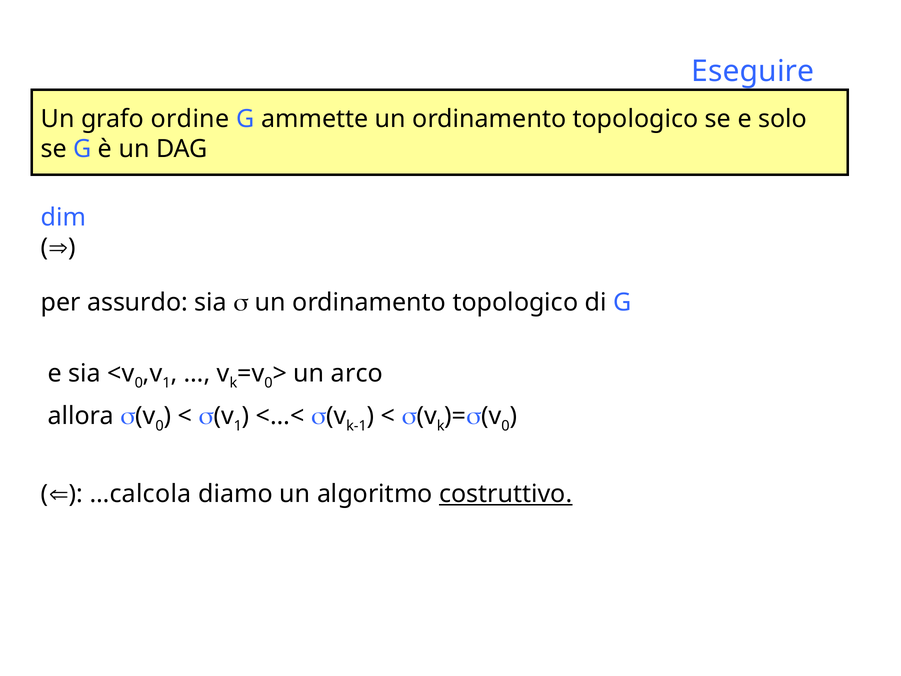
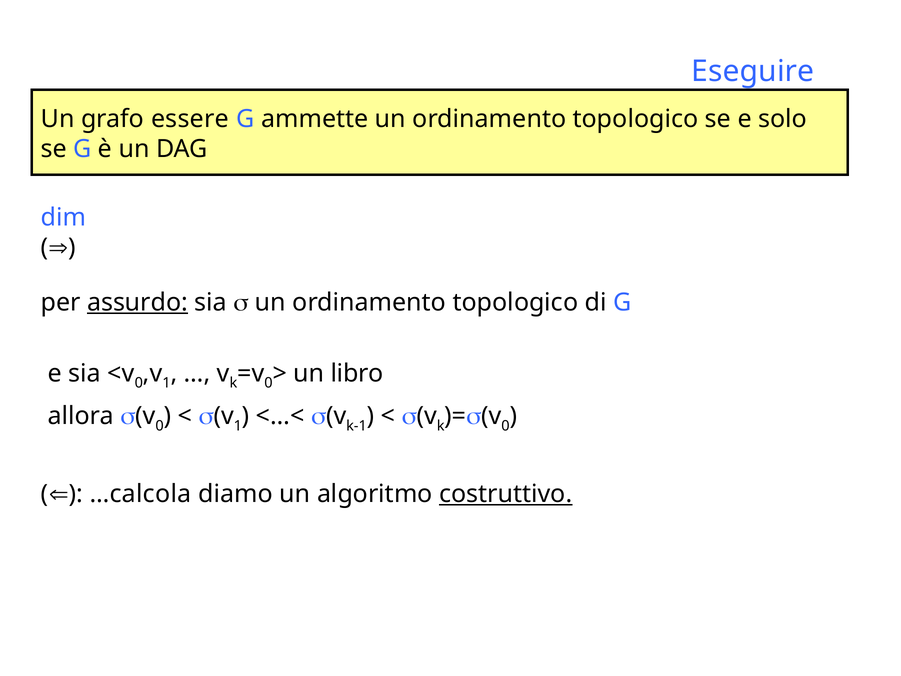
ordine: ordine -> essere
assurdo underline: none -> present
arco: arco -> libro
